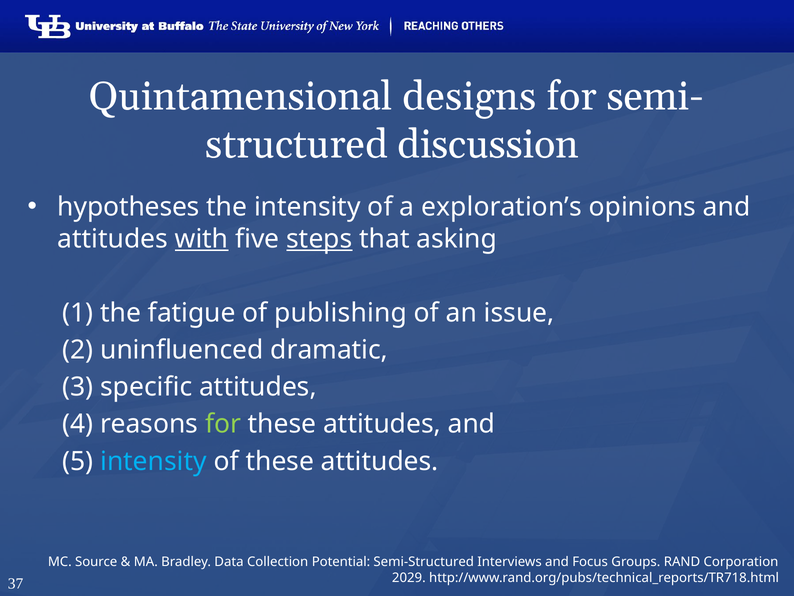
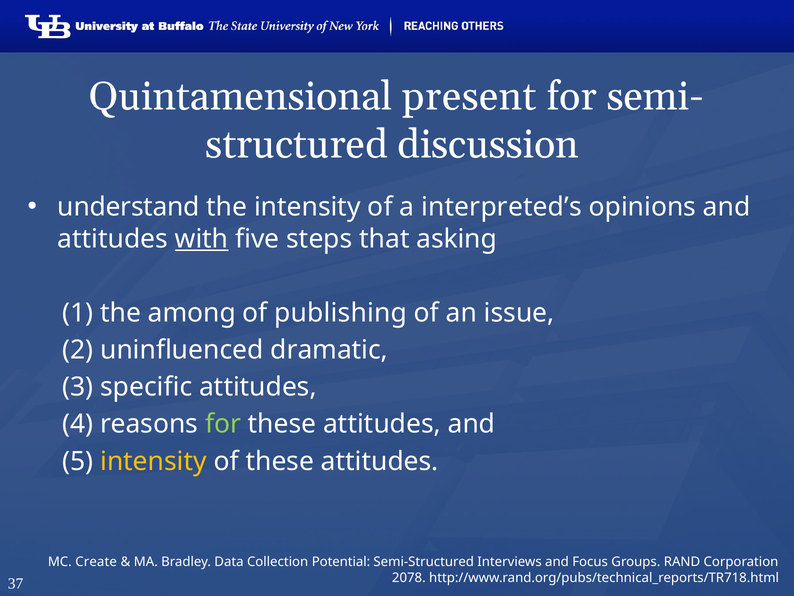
designs: designs -> present
hypotheses: hypotheses -> understand
exploration’s: exploration’s -> interpreted’s
steps underline: present -> none
fatigue: fatigue -> among
intensity at (153, 461) colour: light blue -> yellow
Source: Source -> Create
2029: 2029 -> 2078
